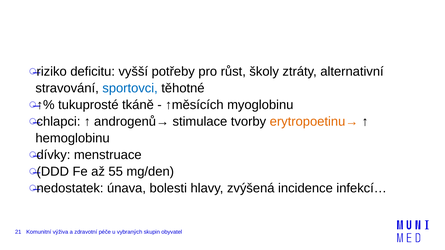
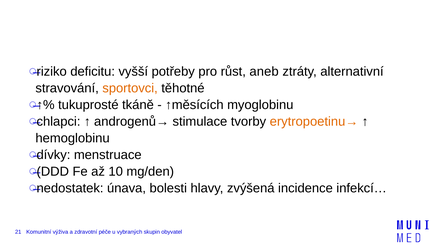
školy: školy -> aneb
sportovci colour: blue -> orange
55: 55 -> 10
